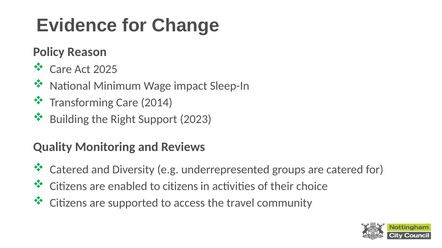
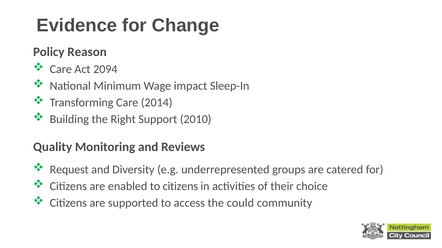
2025: 2025 -> 2094
2023: 2023 -> 2010
Catered at (69, 170): Catered -> Request
travel: travel -> could
